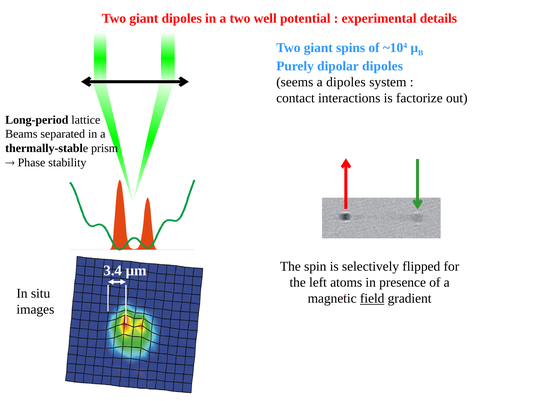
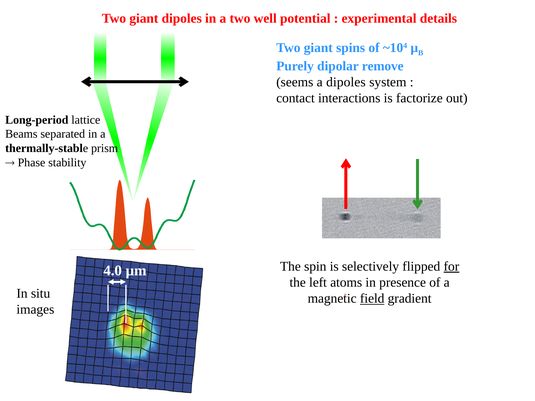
dipolar dipoles: dipoles -> remove
for underline: none -> present
3.4: 3.4 -> 4.0
